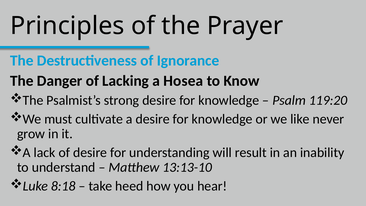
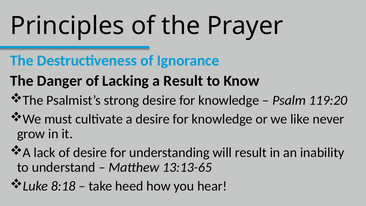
a Hosea: Hosea -> Result
13:13-10: 13:13-10 -> 13:13-65
